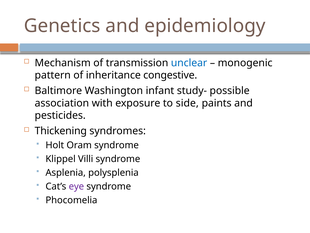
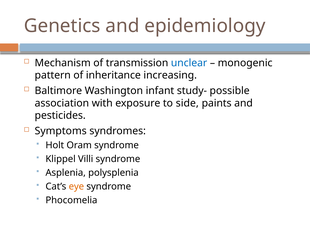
congestive: congestive -> increasing
Thickening: Thickening -> Symptoms
eye colour: purple -> orange
